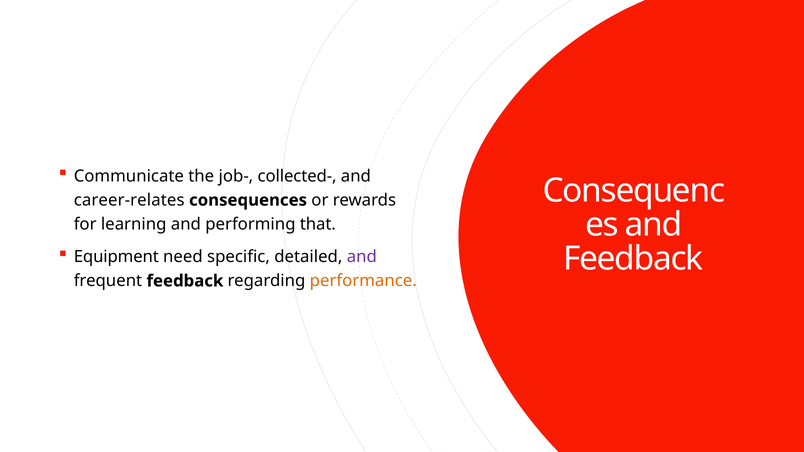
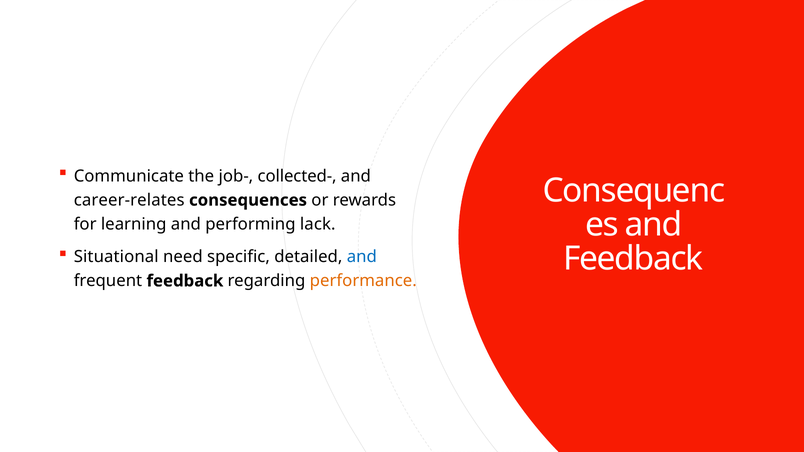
that: that -> lack
Equipment: Equipment -> Situational
and at (362, 257) colour: purple -> blue
